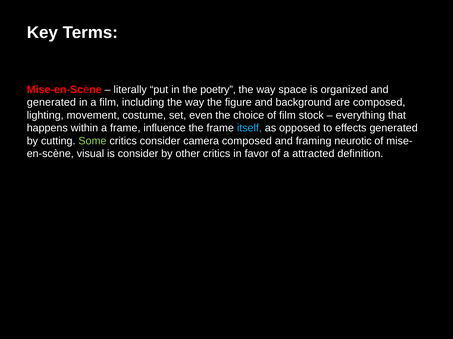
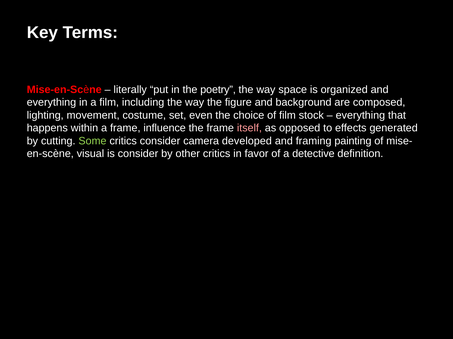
generated at (51, 103): generated -> everything
itself colour: light blue -> pink
camera composed: composed -> developed
neurotic: neurotic -> painting
attracted: attracted -> detective
